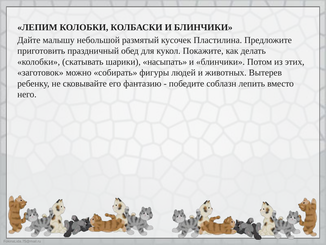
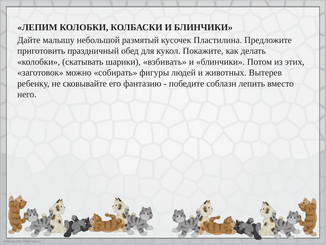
насыпать: насыпать -> взбивать
